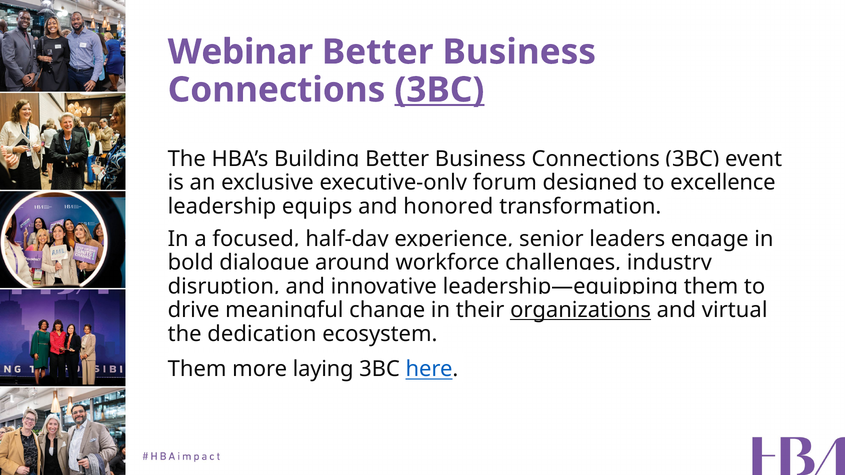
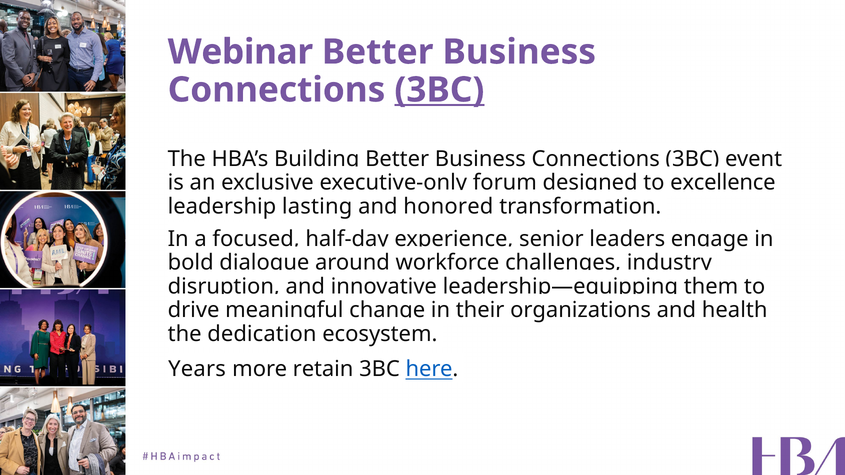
equips: equips -> lasting
organizations underline: present -> none
virtual: virtual -> health
Them at (197, 369): Them -> Years
laying: laying -> retain
